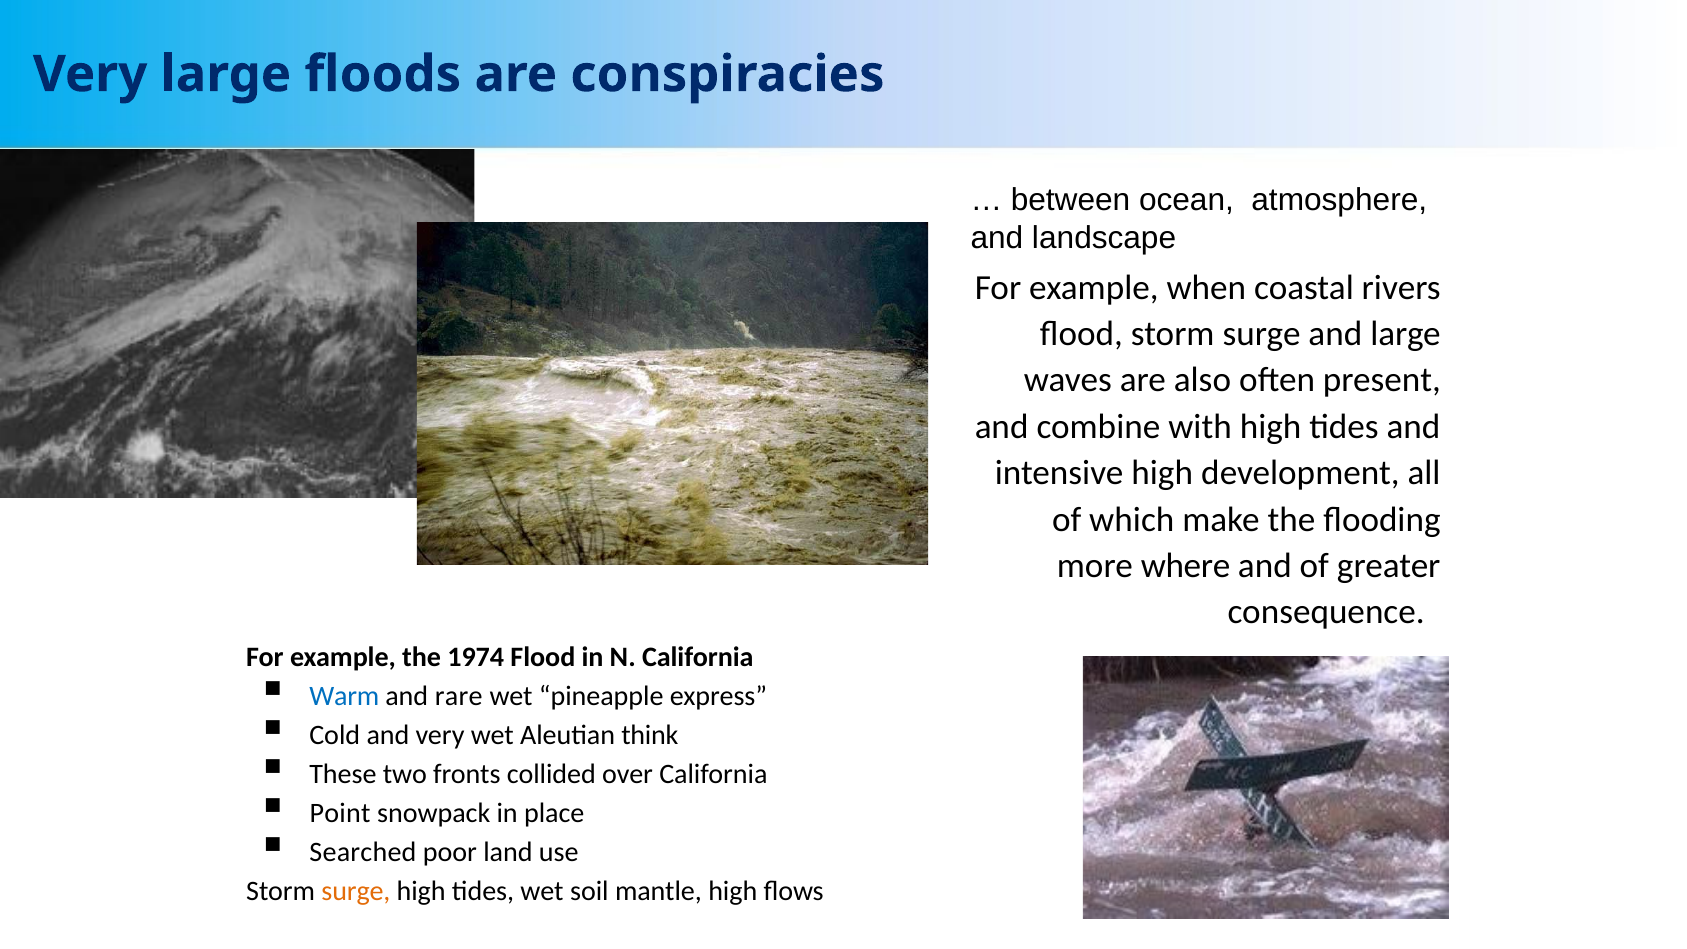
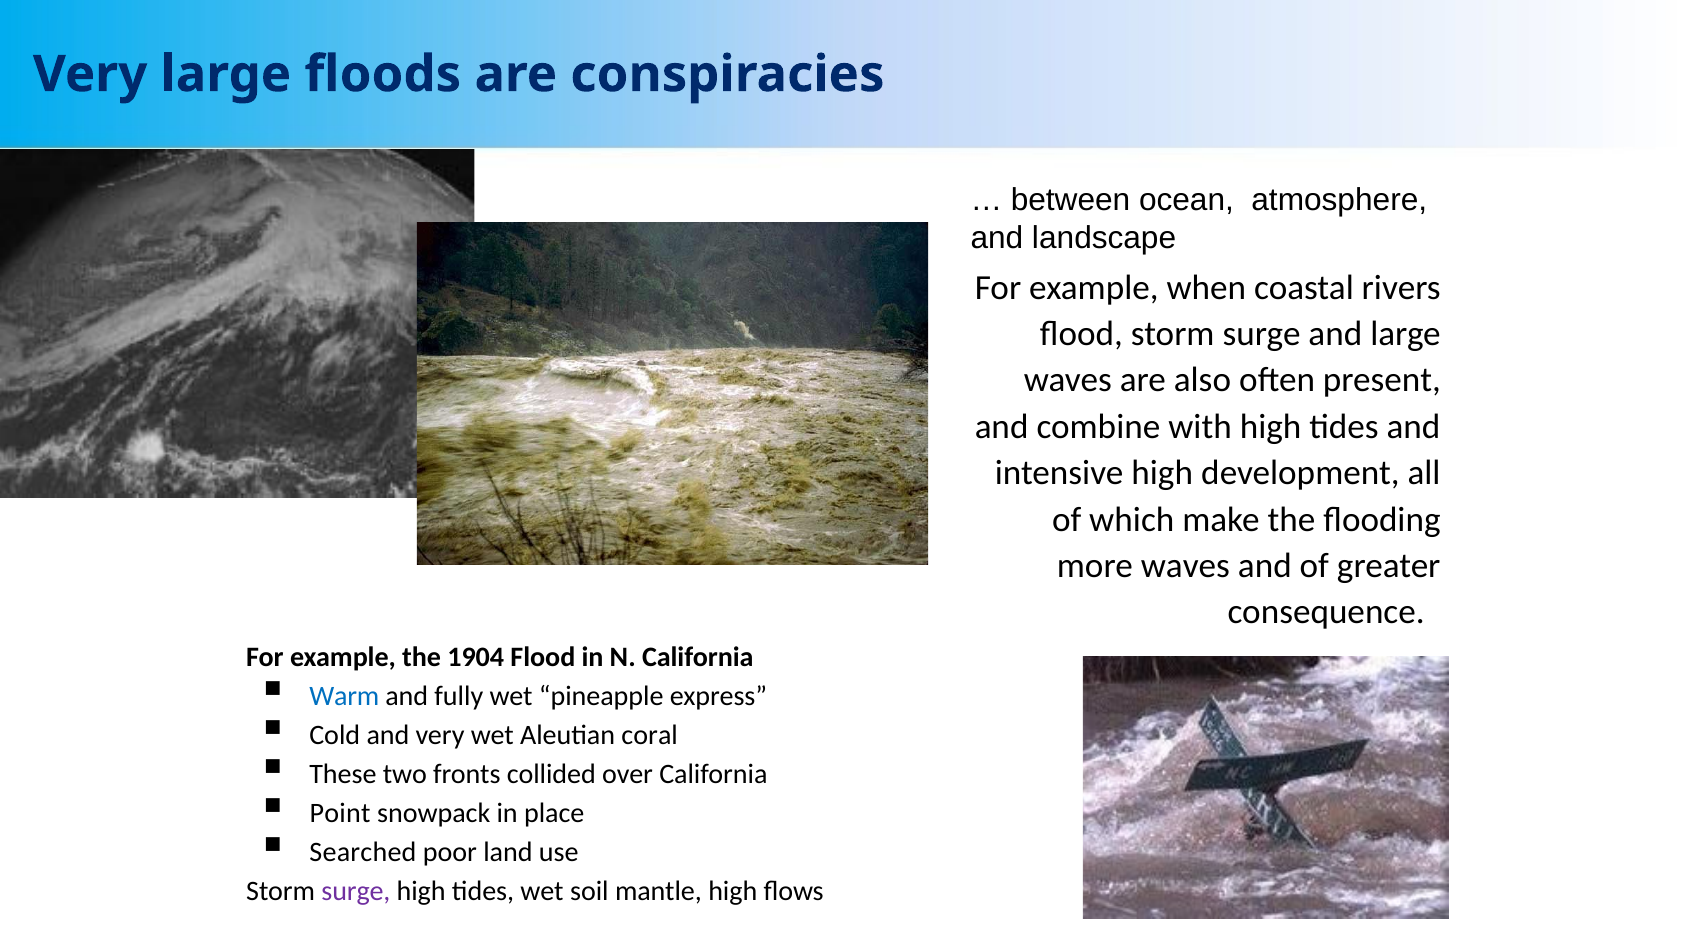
more where: where -> waves
1974: 1974 -> 1904
rare: rare -> fully
think: think -> coral
surge at (356, 891) colour: orange -> purple
